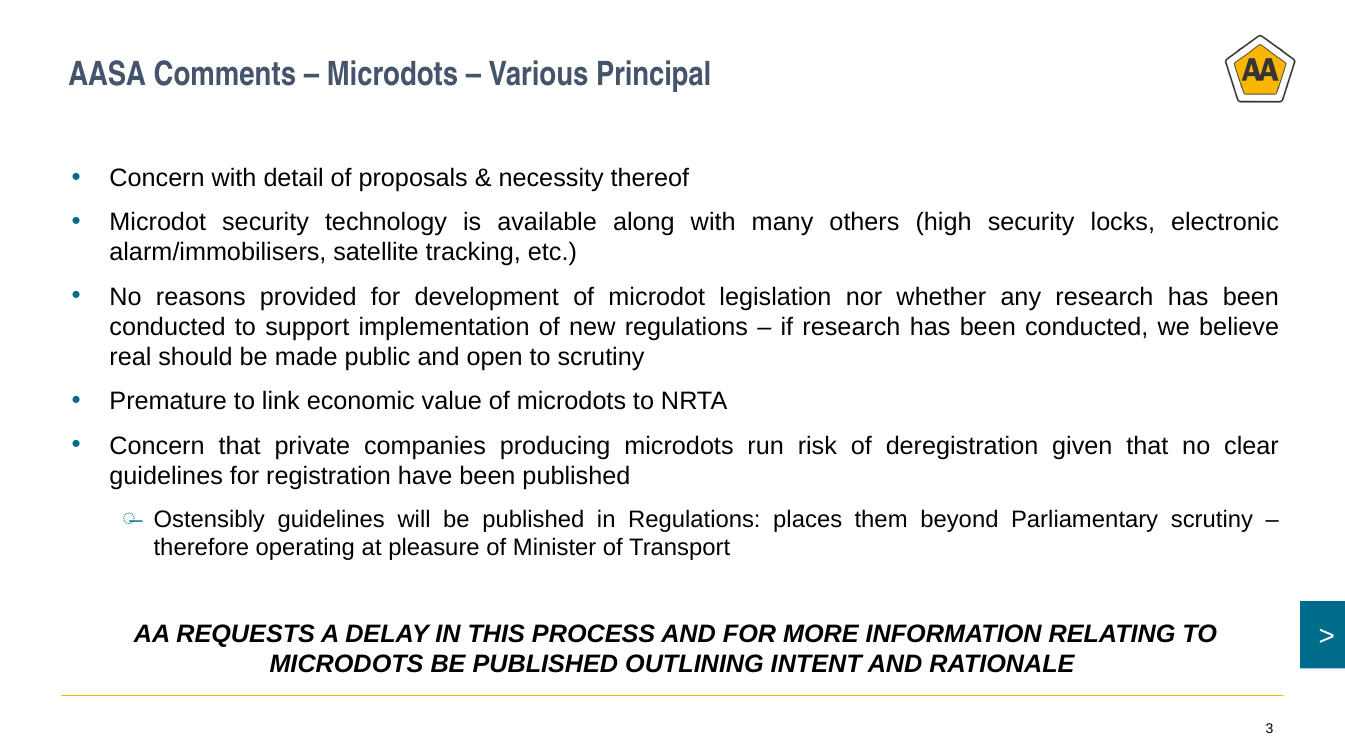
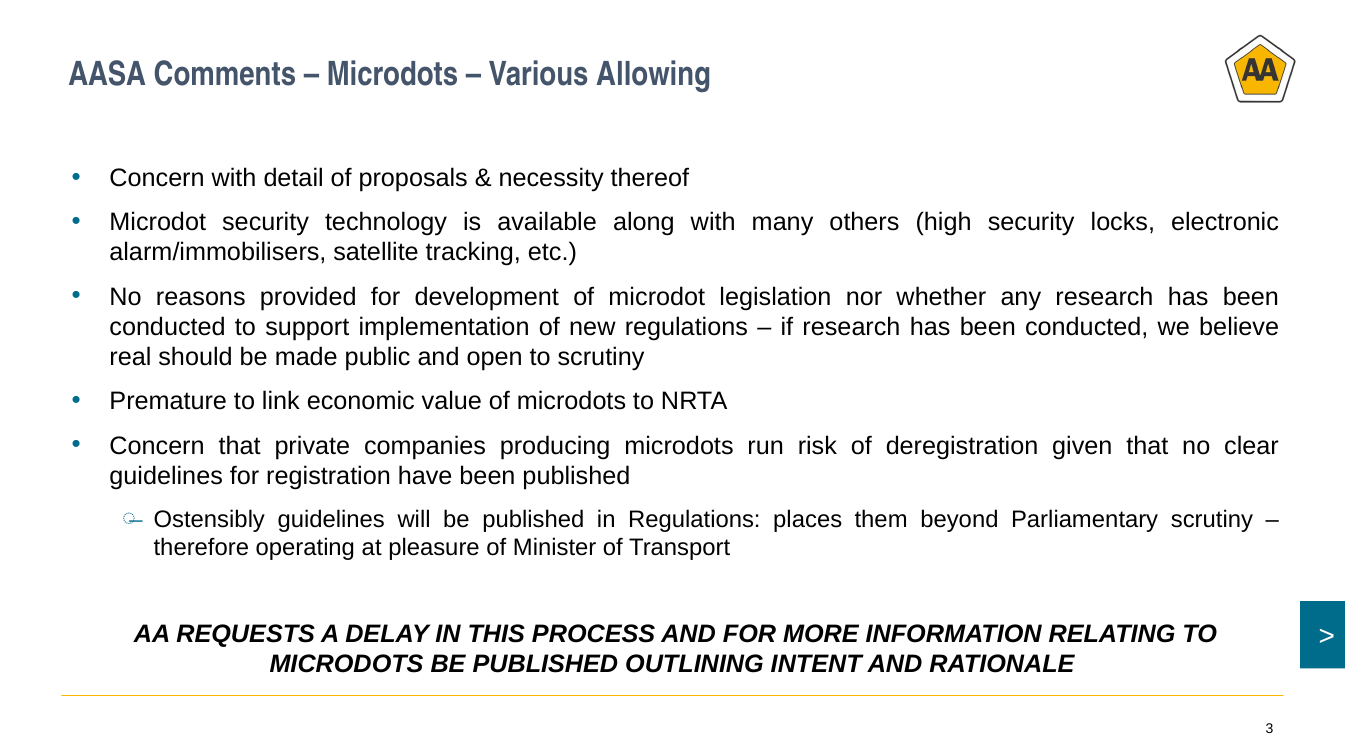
Principal: Principal -> Allowing
